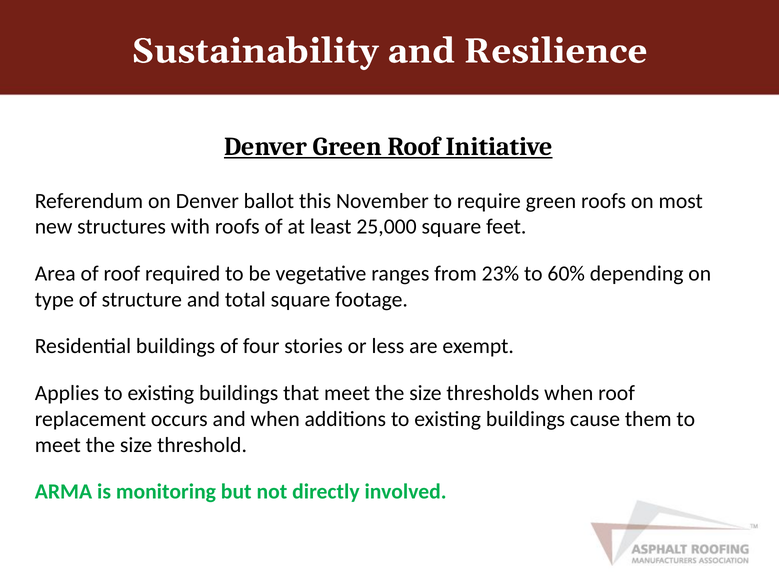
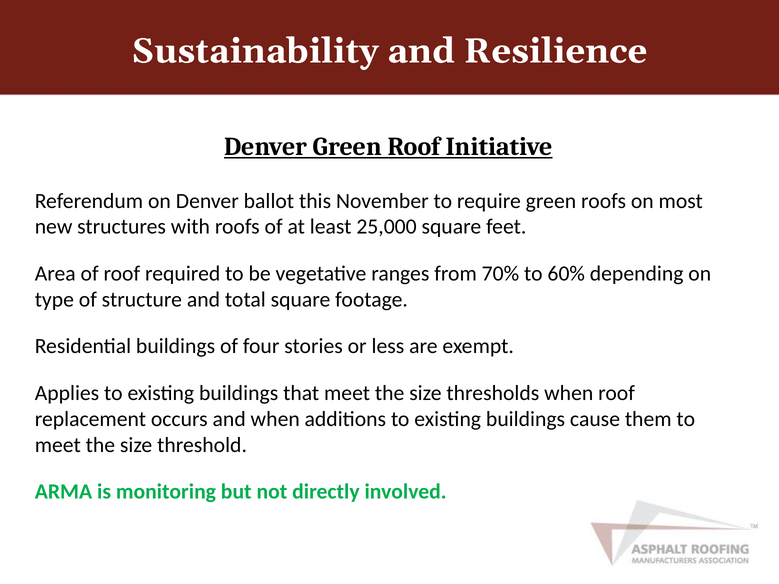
23%: 23% -> 70%
